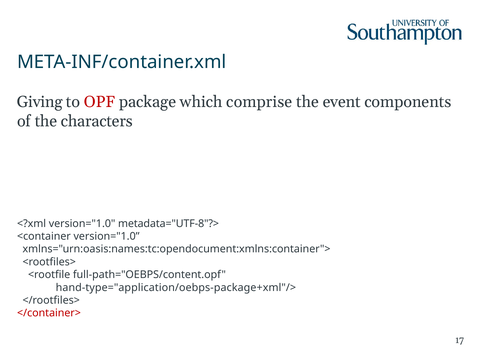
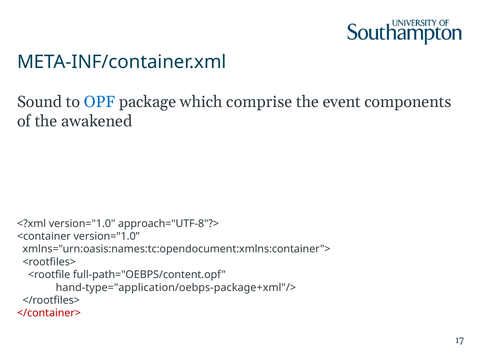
Giving: Giving -> Sound
OPF colour: red -> blue
characters: characters -> awakened
metadata="UTF-8"?>: metadata="UTF-8"?> -> approach="UTF-8"?>
